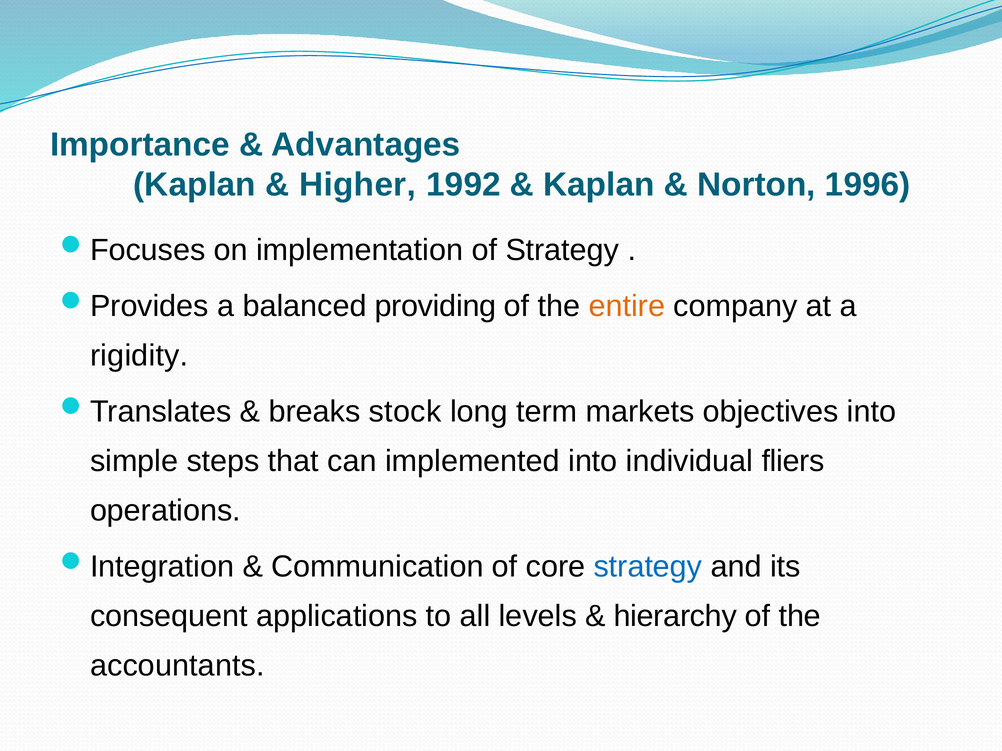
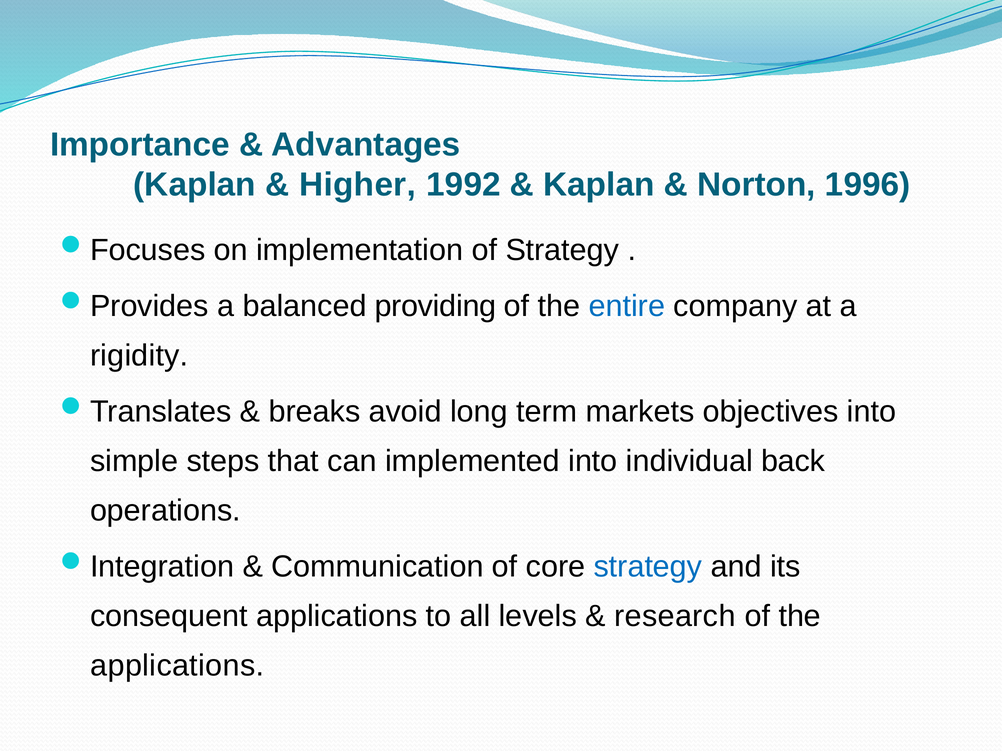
entire colour: orange -> blue
stock: stock -> avoid
fliers: fliers -> back
hierarchy: hierarchy -> research
accountants at (177, 666): accountants -> applications
